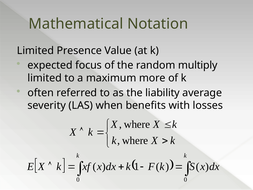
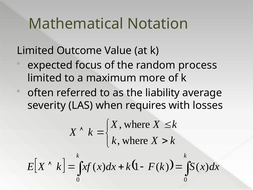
Presence: Presence -> Outcome
multiply: multiply -> process
benefits: benefits -> requires
